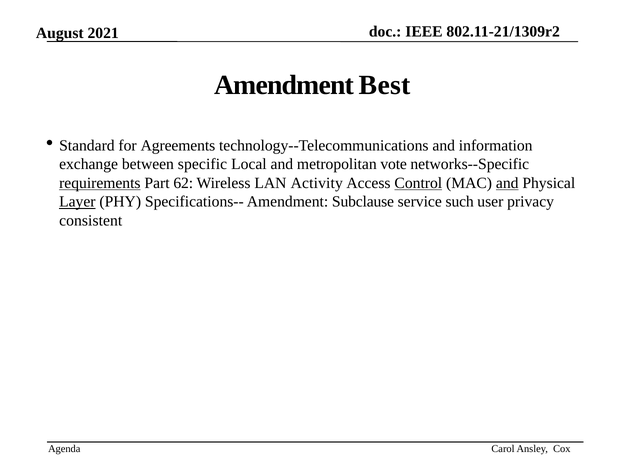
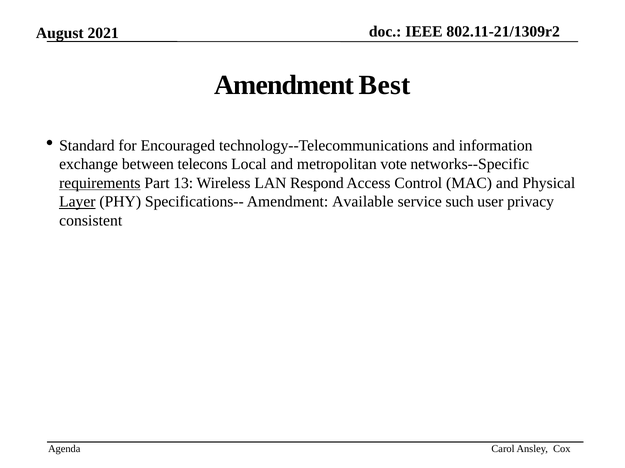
Agreements: Agreements -> Encouraged
specific: specific -> telecons
62: 62 -> 13
Activity: Activity -> Respond
Control underline: present -> none
and at (507, 183) underline: present -> none
Subclause: Subclause -> Available
